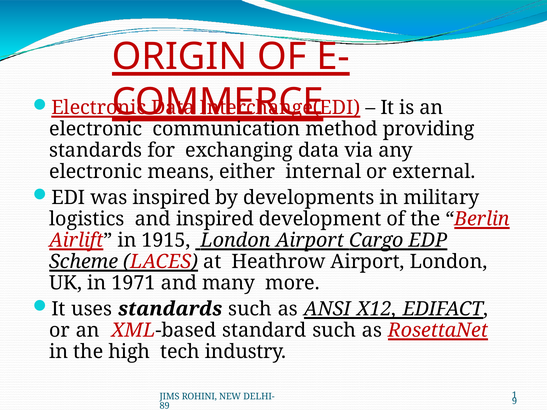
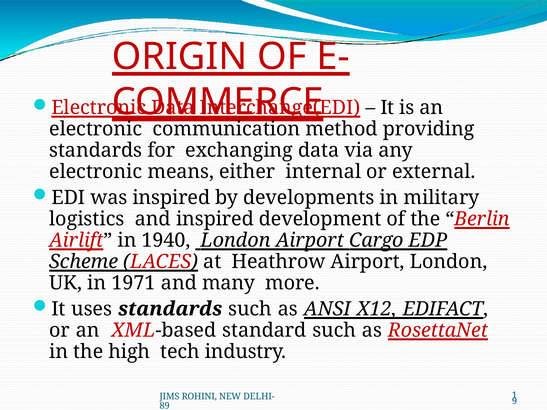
1915: 1915 -> 1940
